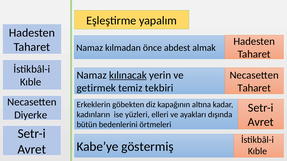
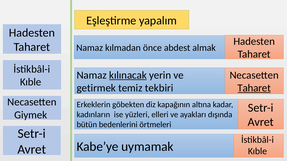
Taharet at (254, 88) underline: none -> present
Diyerke: Diyerke -> Giymek
göstermiş: göstermiş -> uymamak
